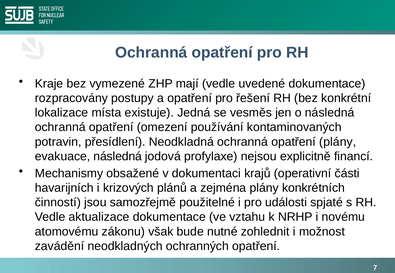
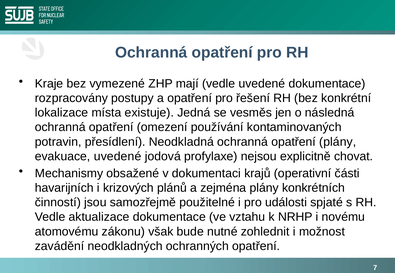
evakuace následná: následná -> uvedené
financí: financí -> chovat
